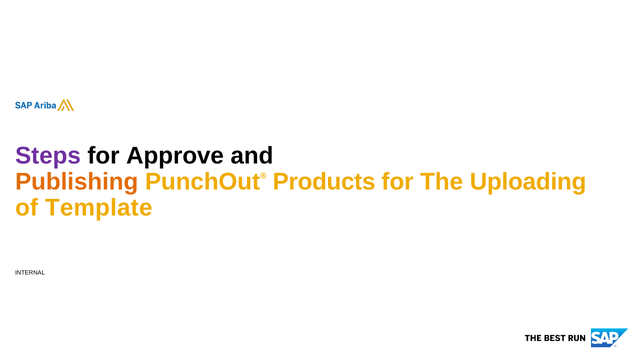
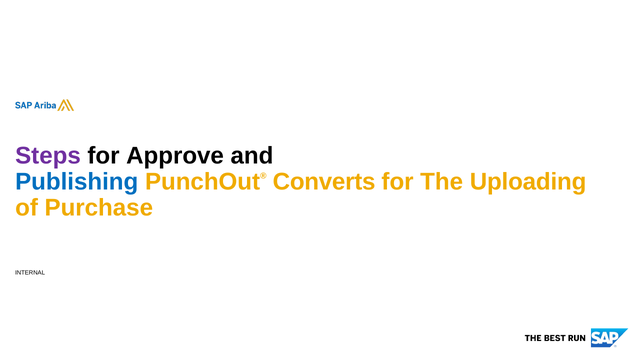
Publishing colour: orange -> blue
Products: Products -> Converts
Template: Template -> Purchase
